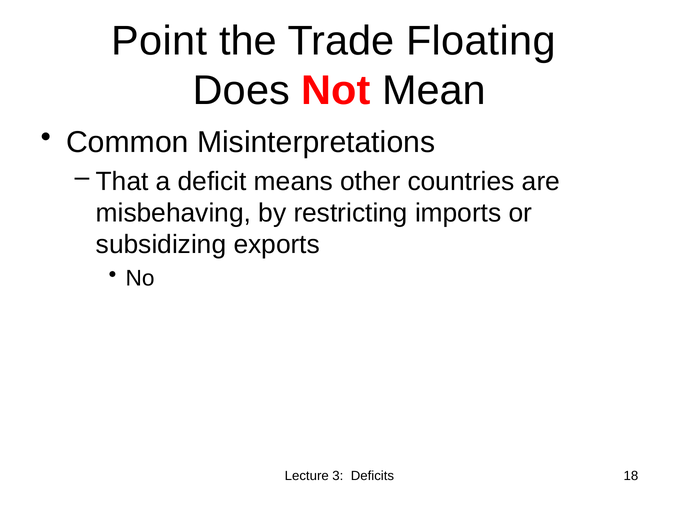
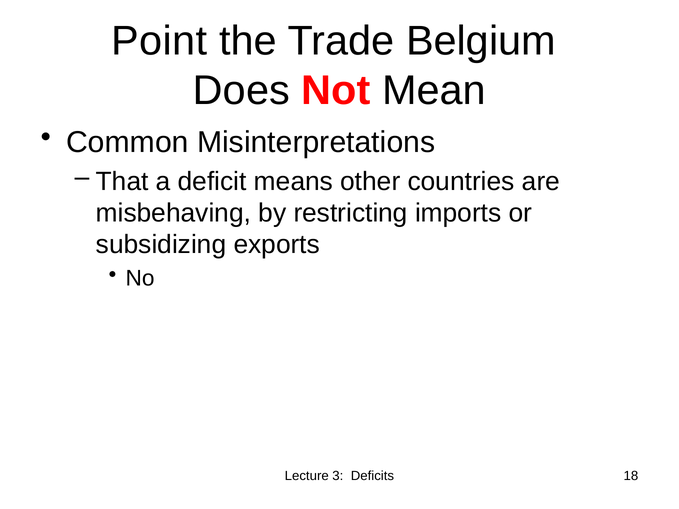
Floating: Floating -> Belgium
